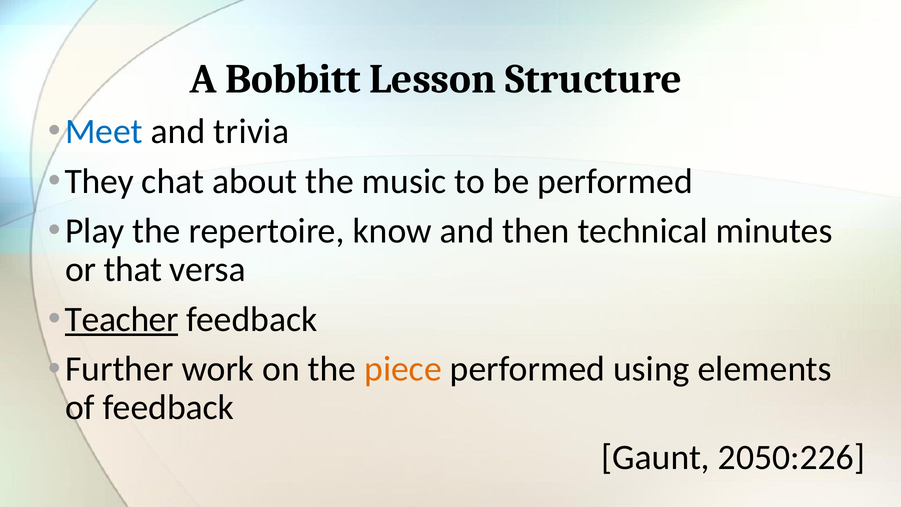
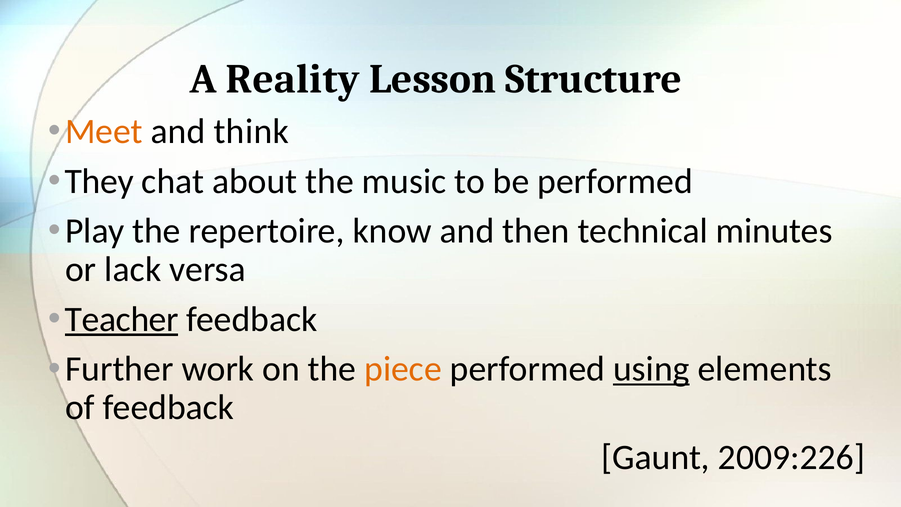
Bobbitt: Bobbitt -> Reality
Meet colour: blue -> orange
trivia: trivia -> think
that: that -> lack
using underline: none -> present
2050:226: 2050:226 -> 2009:226
